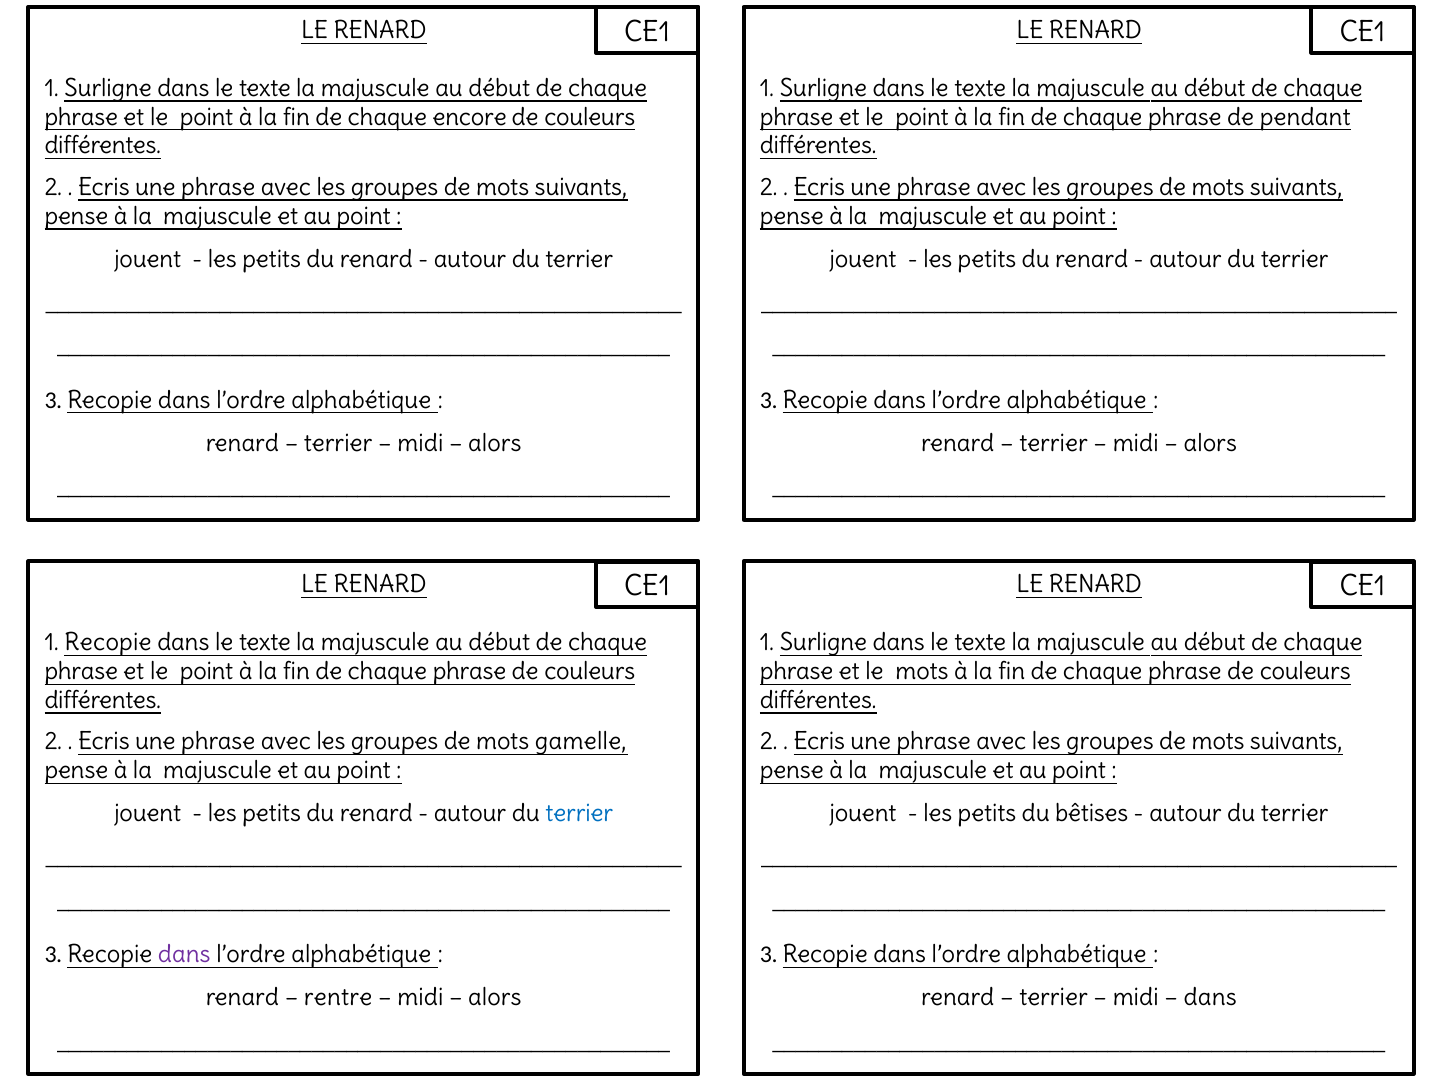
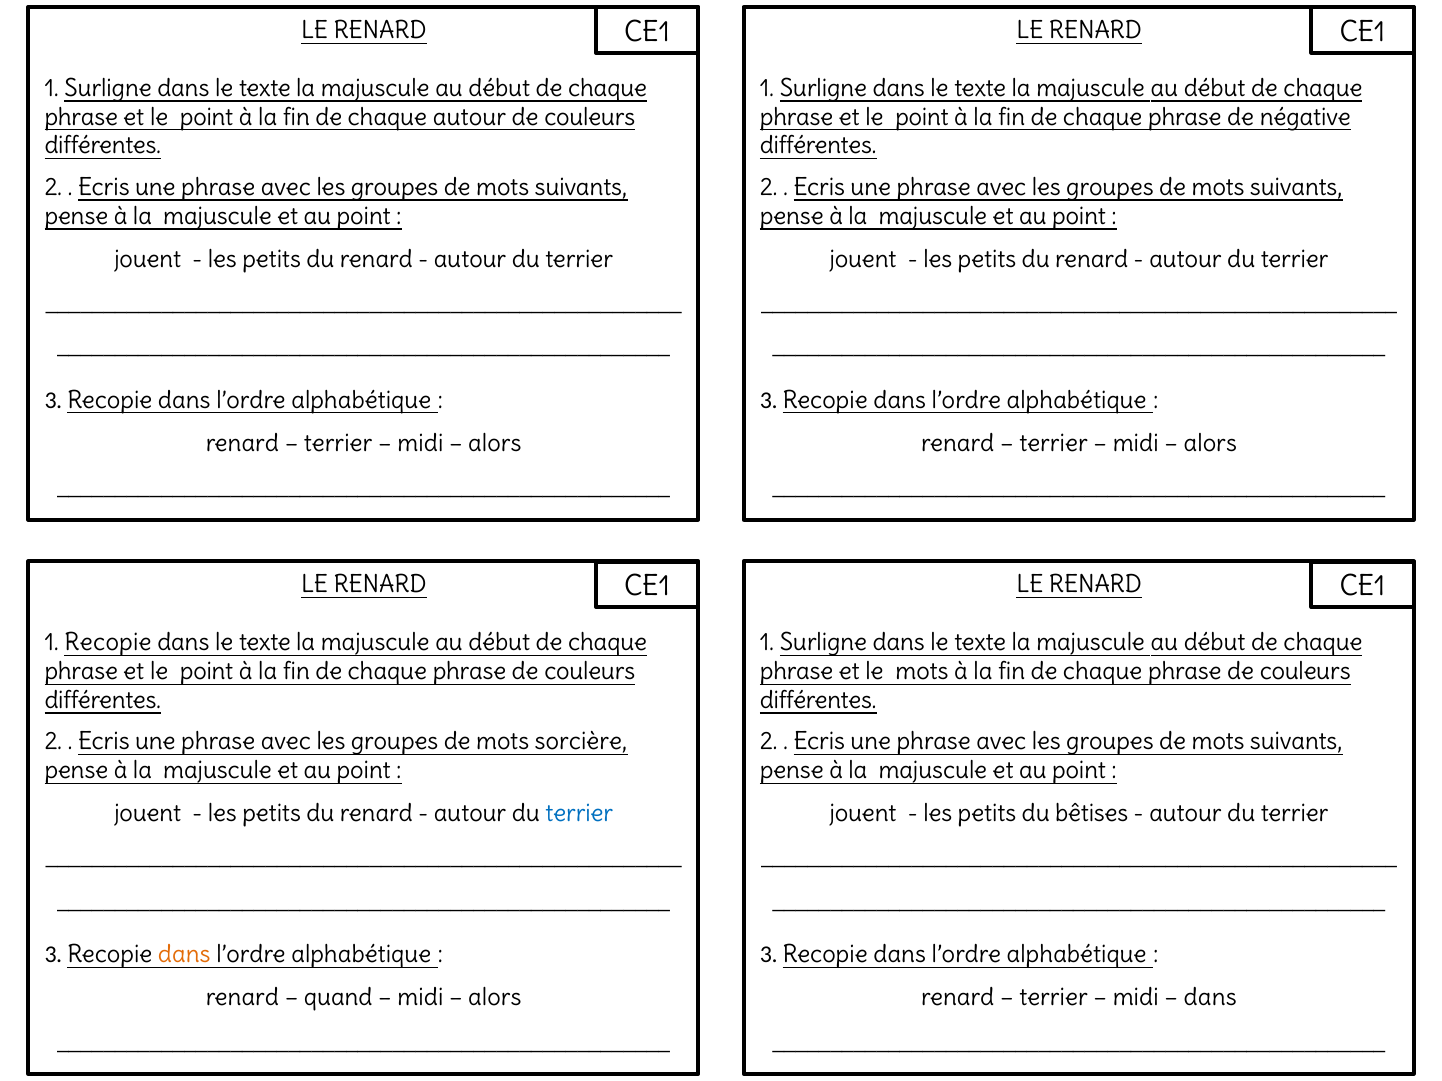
chaque encore: encore -> autour
pendant: pendant -> négative
gamelle: gamelle -> sorcière
dans at (184, 955) colour: purple -> orange
rentre: rentre -> quand
